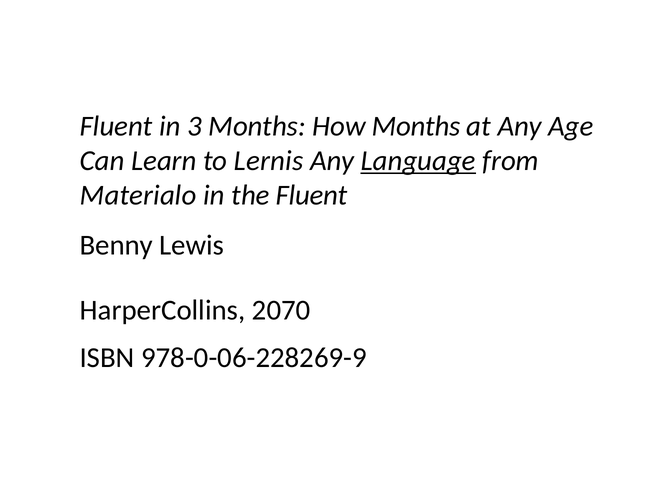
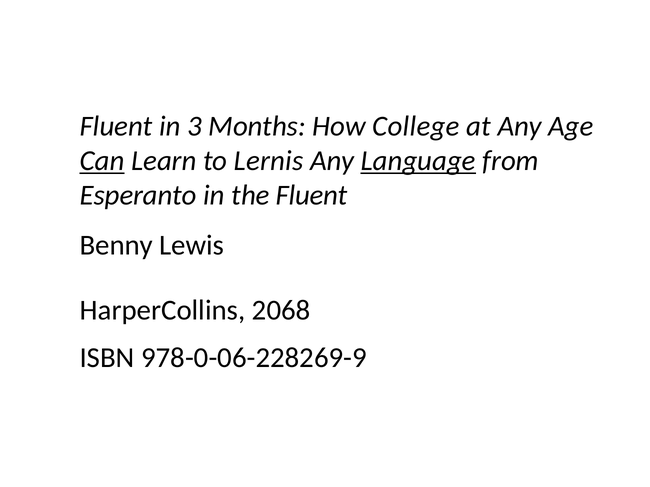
How Months: Months -> College
Can underline: none -> present
Materialo: Materialo -> Esperanto
2070: 2070 -> 2068
